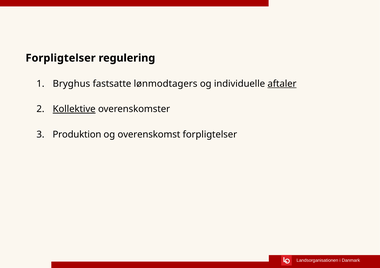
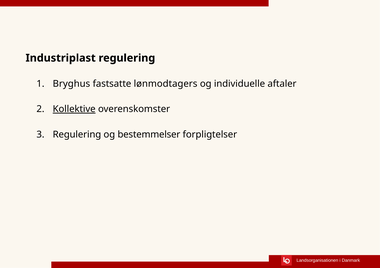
Forpligtelser at (61, 58): Forpligtelser -> Industriplast
aftaler underline: present -> none
Produktion at (77, 135): Produktion -> Regulering
overenskomst: overenskomst -> bestemmelser
